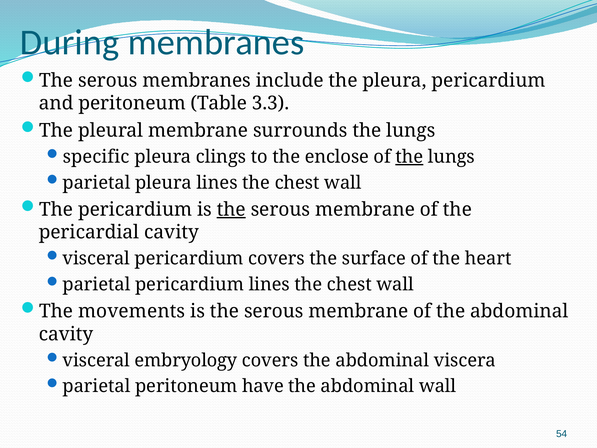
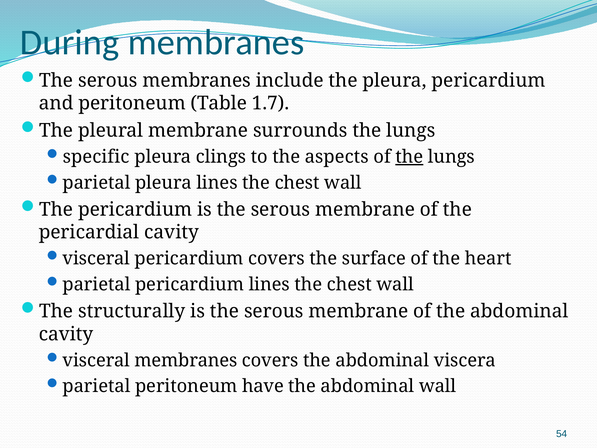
3.3: 3.3 -> 1.7
enclose: enclose -> aspects
the at (231, 209) underline: present -> none
movements: movements -> structurally
visceral embryology: embryology -> membranes
